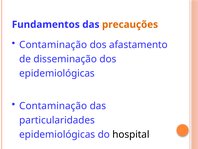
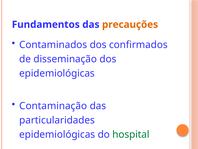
Contaminação at (53, 45): Contaminação -> Contaminados
afastamento: afastamento -> confirmados
hospital colour: black -> green
